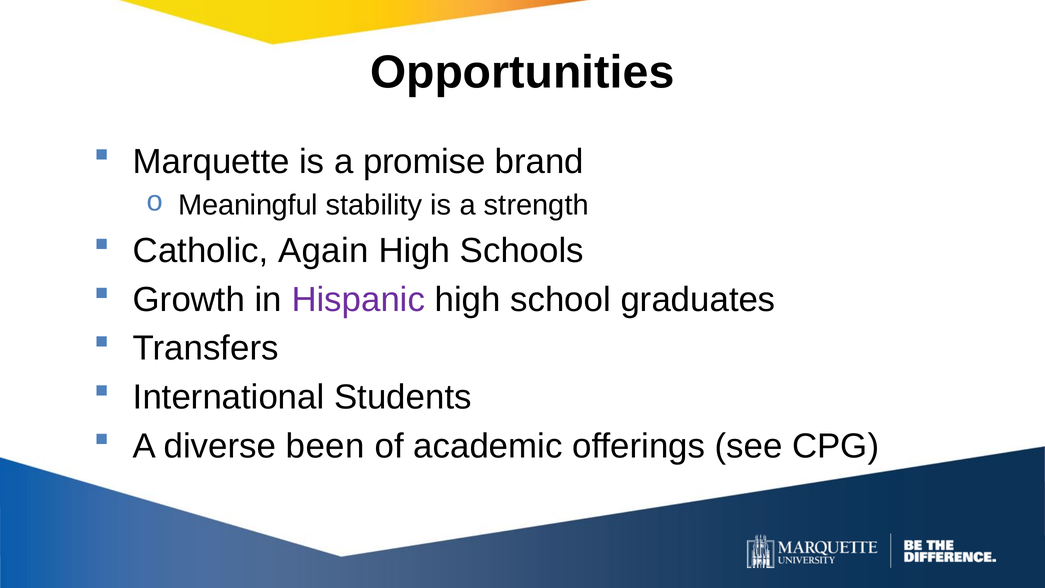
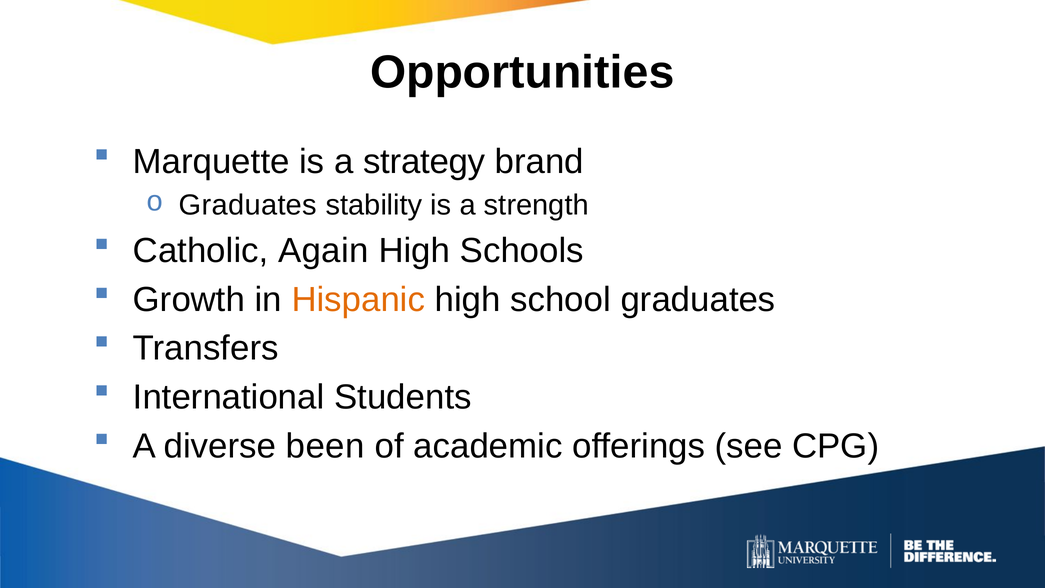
promise: promise -> strategy
Meaningful at (248, 205): Meaningful -> Graduates
Hispanic colour: purple -> orange
